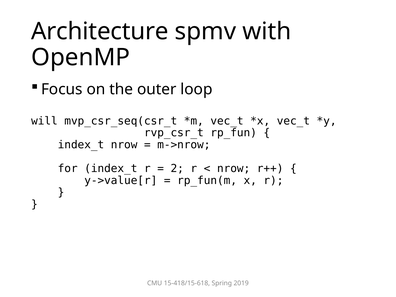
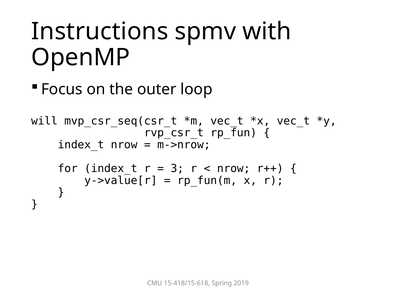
Architecture: Architecture -> Instructions
2: 2 -> 3
